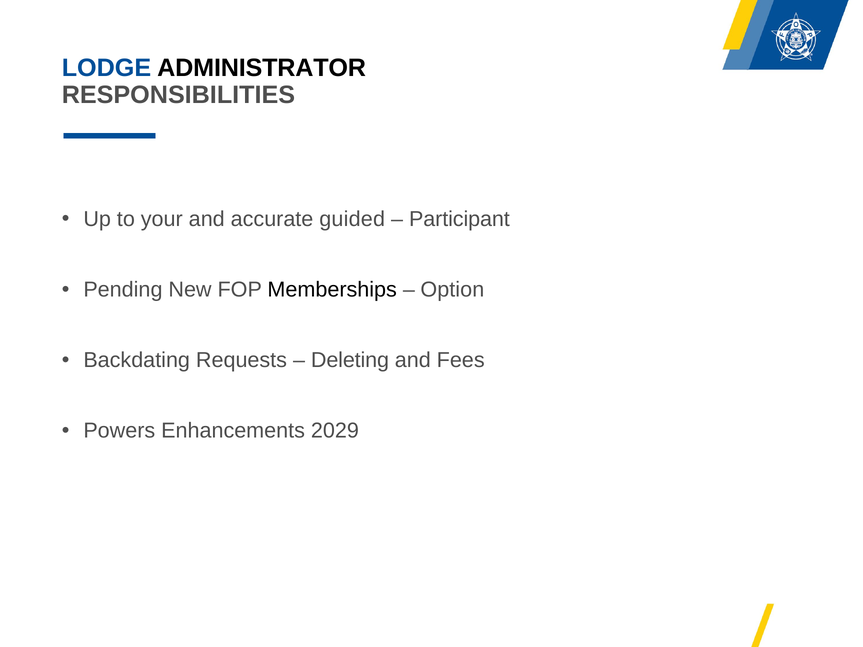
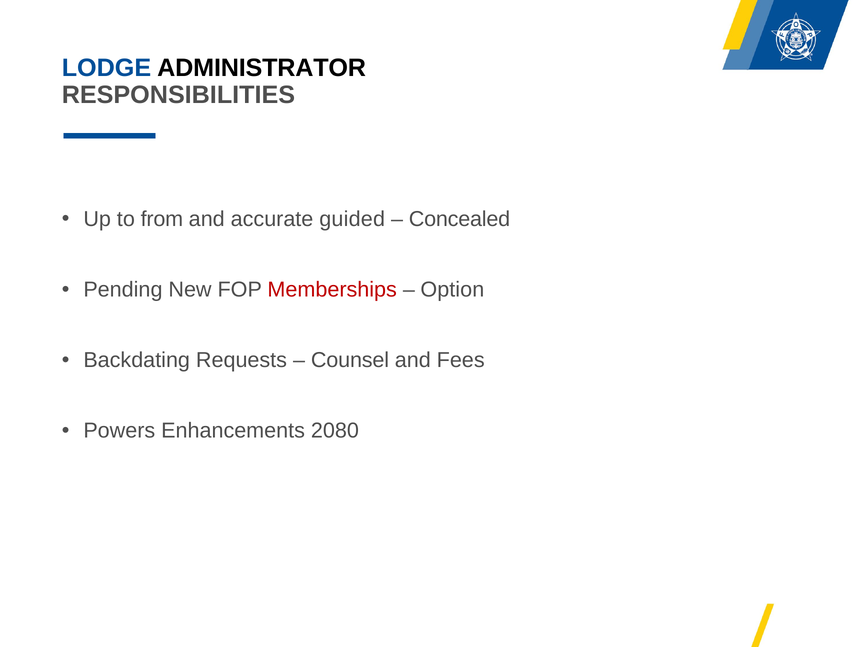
your: your -> from
Participant: Participant -> Concealed
Memberships colour: black -> red
Deleting: Deleting -> Counsel
2029: 2029 -> 2080
